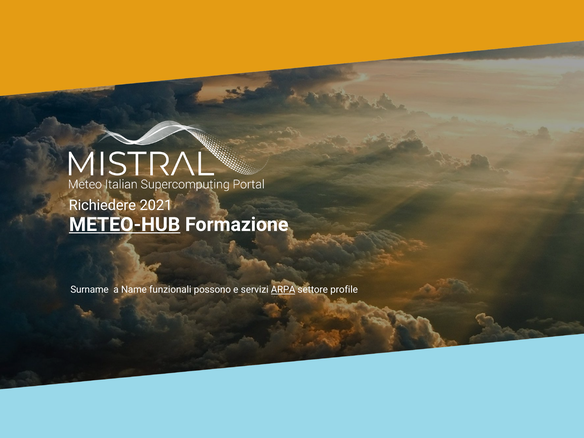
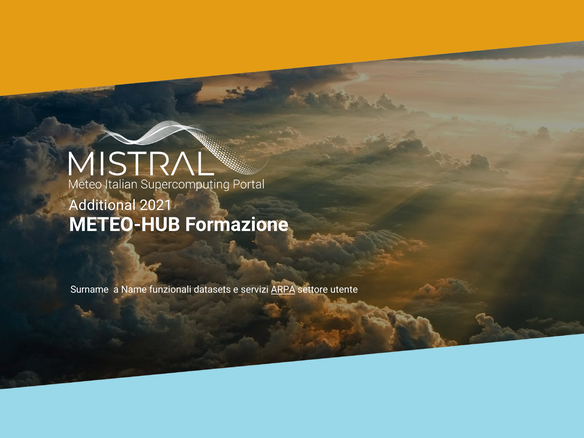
Richiedere: Richiedere -> Additional
METEO-HUB underline: present -> none
possono: possono -> datasets
profile: profile -> utente
